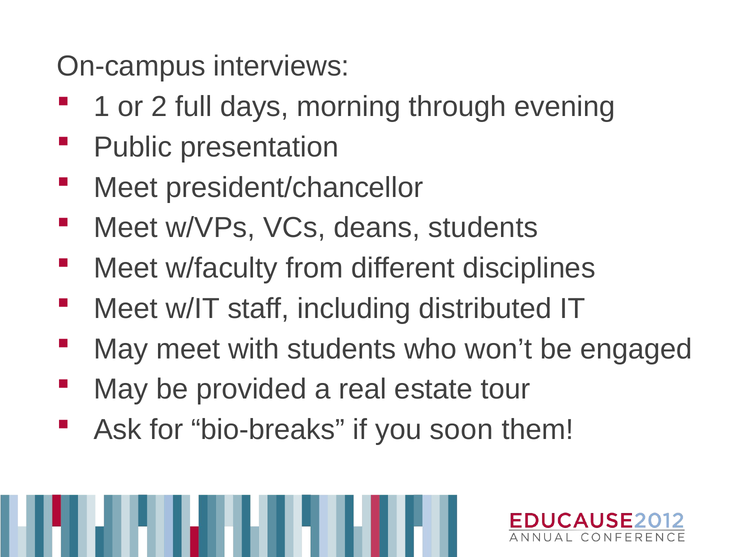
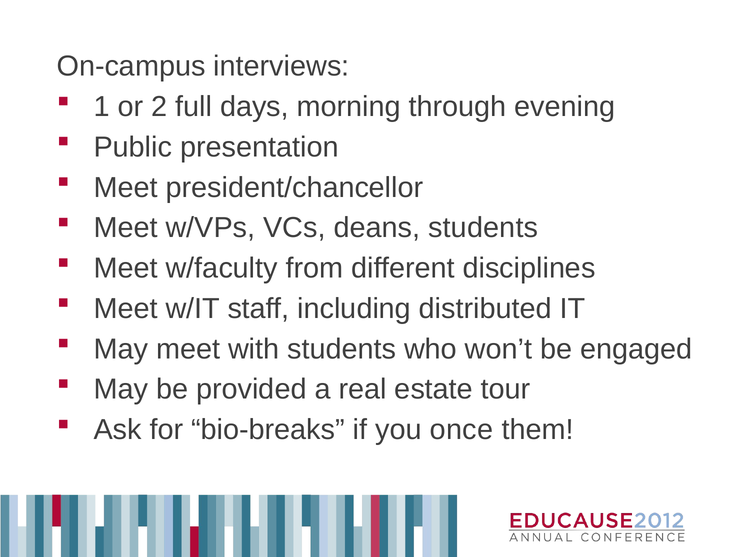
soon: soon -> once
